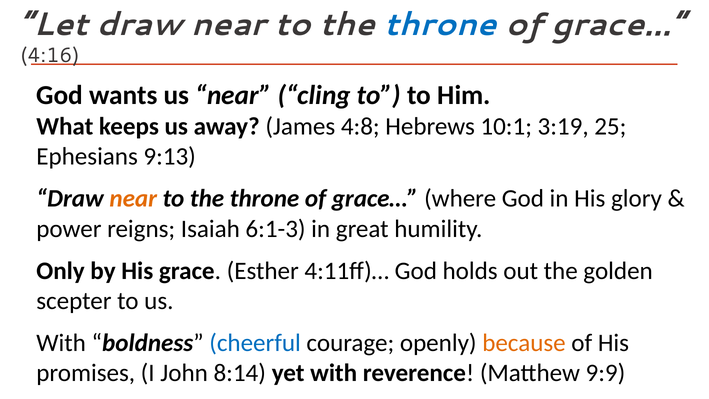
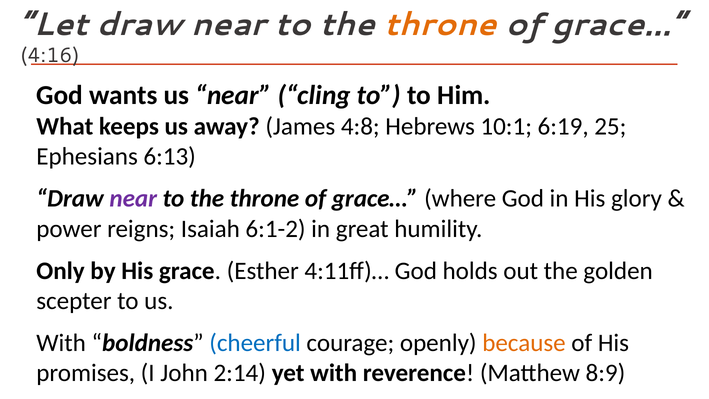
throne at (440, 24) colour: blue -> orange
3:19: 3:19 -> 6:19
9:13: 9:13 -> 6:13
near at (133, 199) colour: orange -> purple
6:1-3: 6:1-3 -> 6:1-2
8:14: 8:14 -> 2:14
9:9: 9:9 -> 8:9
